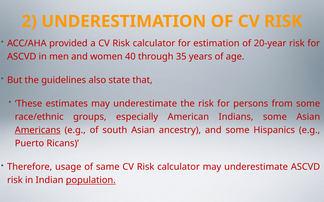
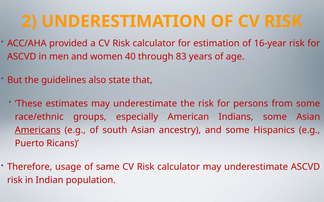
20-year: 20-year -> 16-year
35: 35 -> 83
population underline: present -> none
